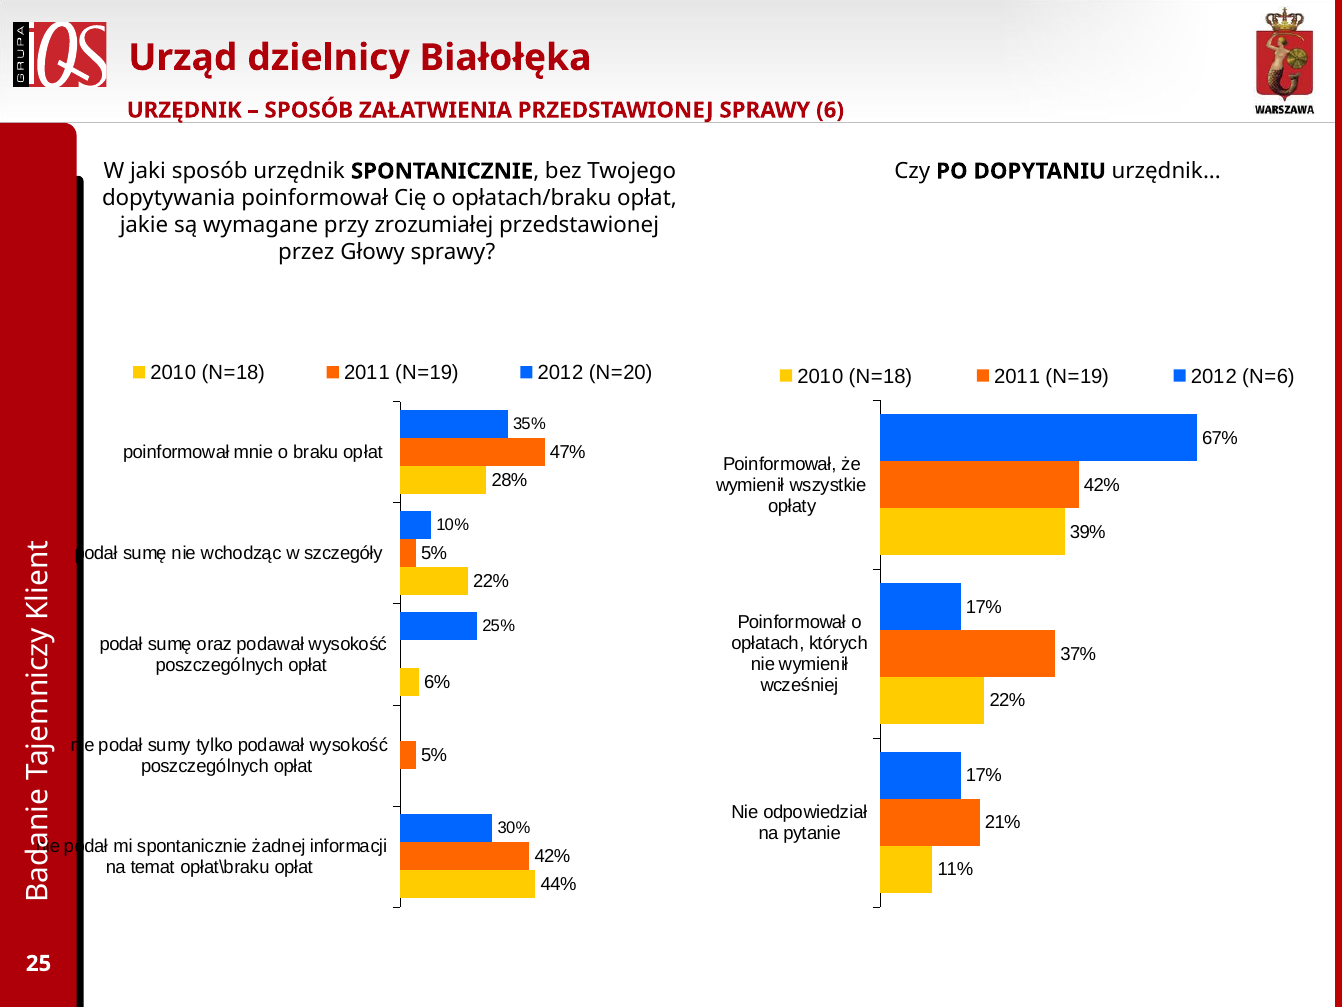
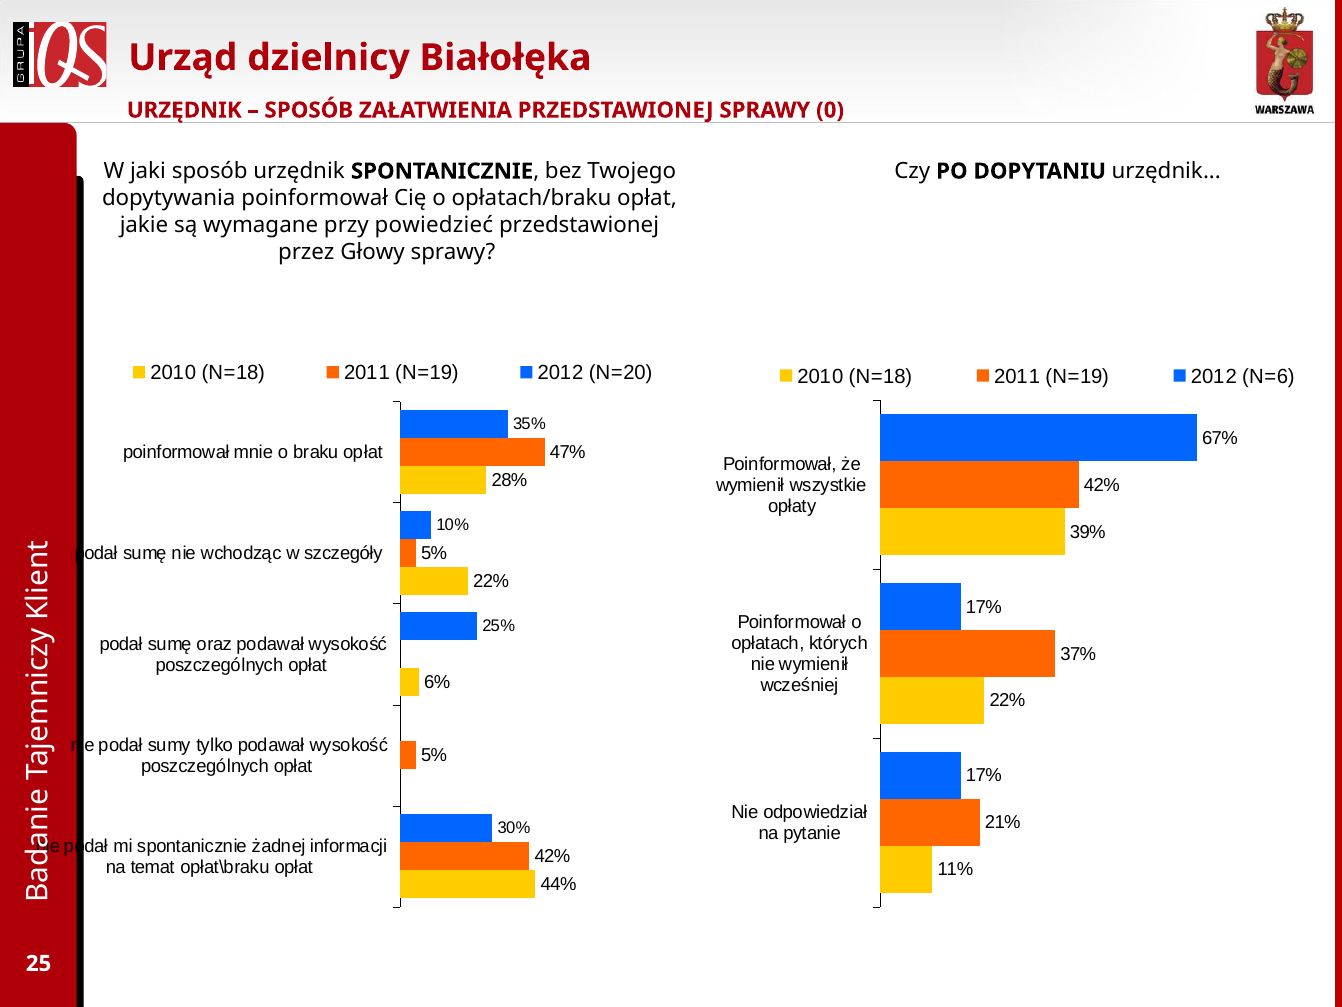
6: 6 -> 0
zrozumiałej: zrozumiałej -> powiedzieć
